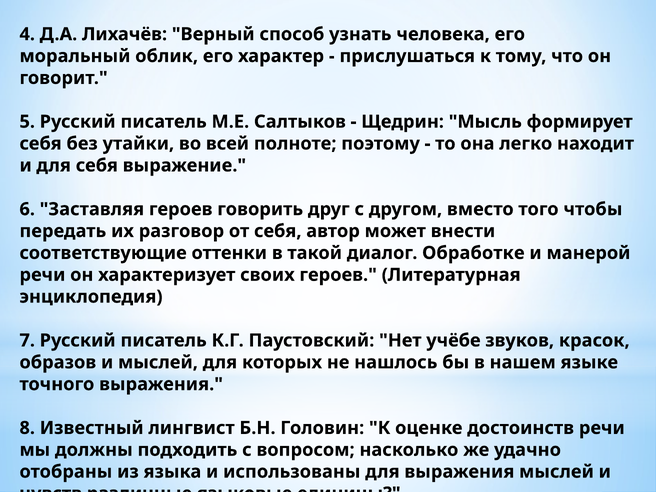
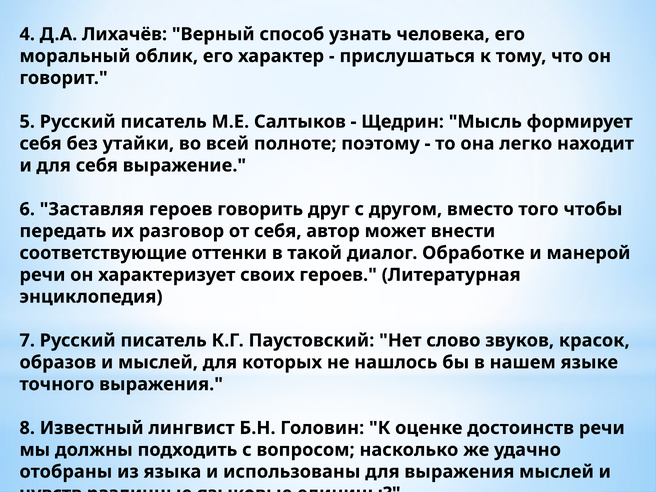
учёбе: учёбе -> слово
